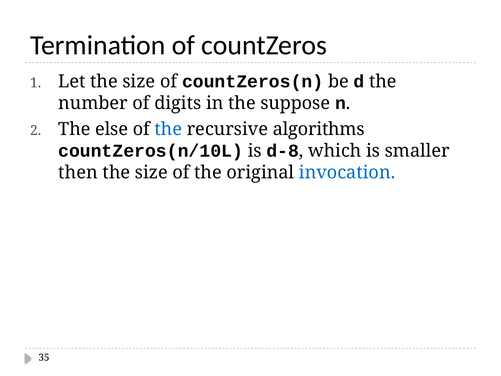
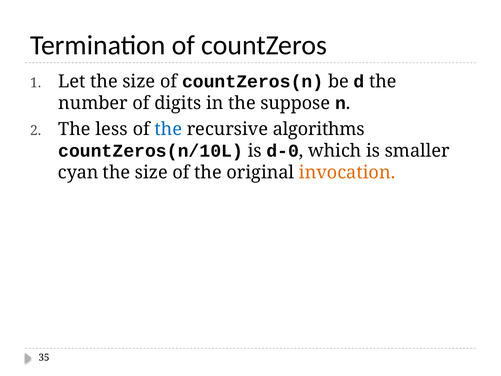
else: else -> less
d-8: d-8 -> d-0
then: then -> cyan
invocation colour: blue -> orange
